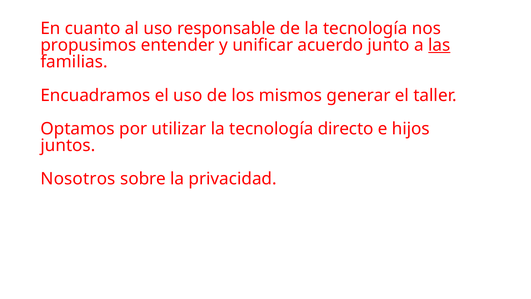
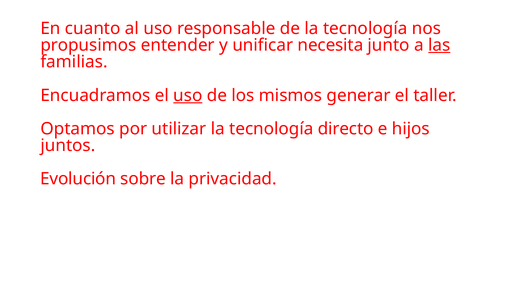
acuerdo: acuerdo -> necesita
uso at (188, 95) underline: none -> present
Nosotros: Nosotros -> Evolución
